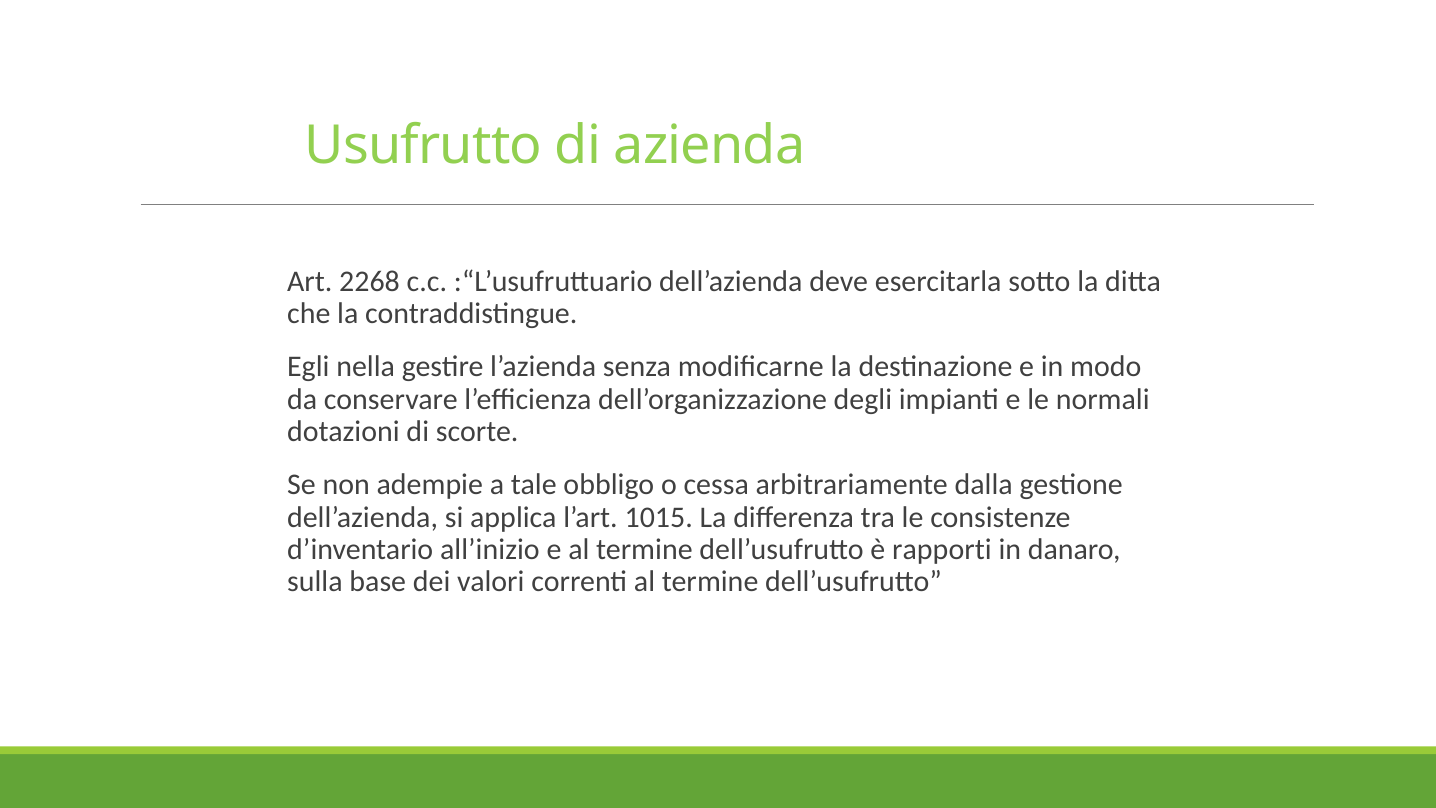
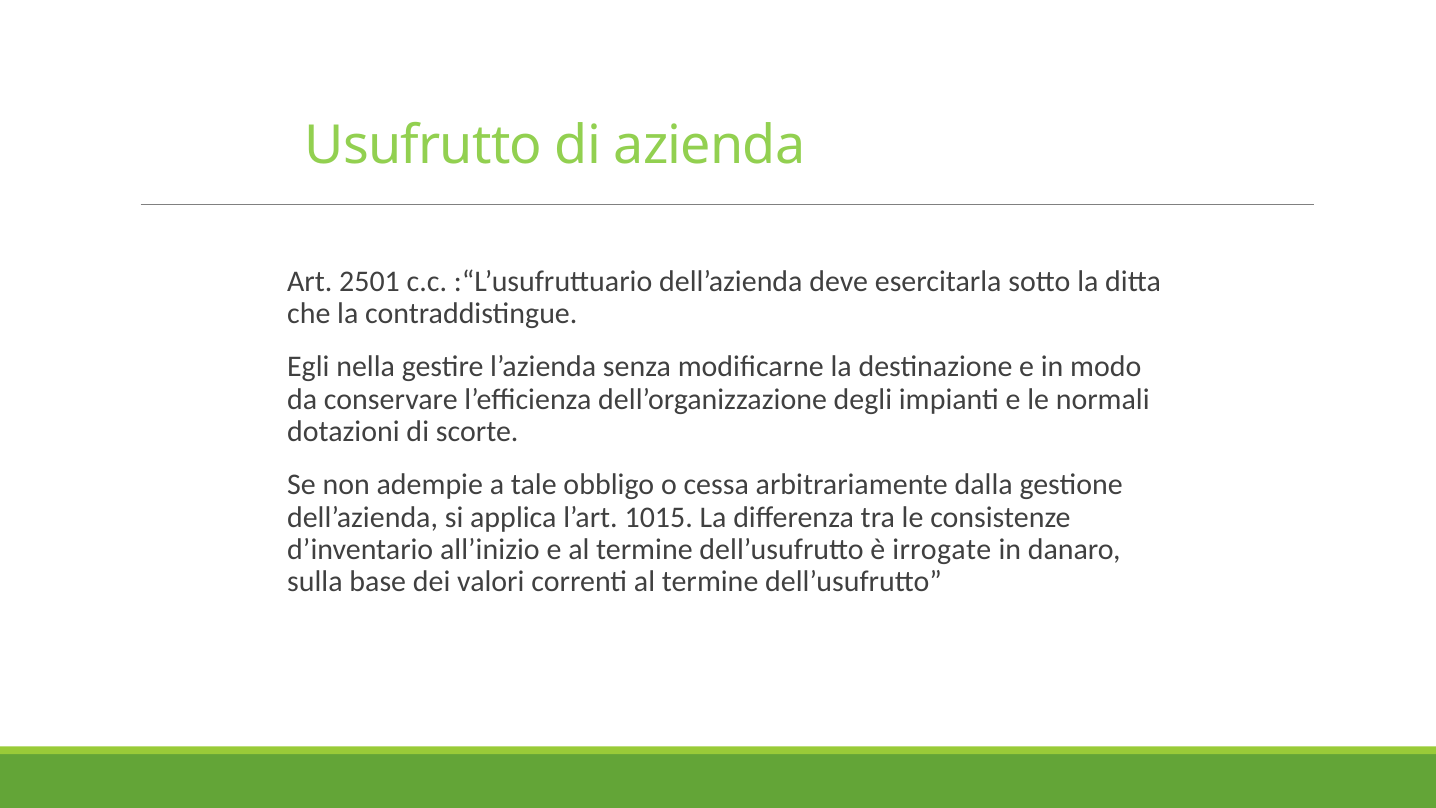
2268: 2268 -> 2501
rapporti: rapporti -> irrogate
